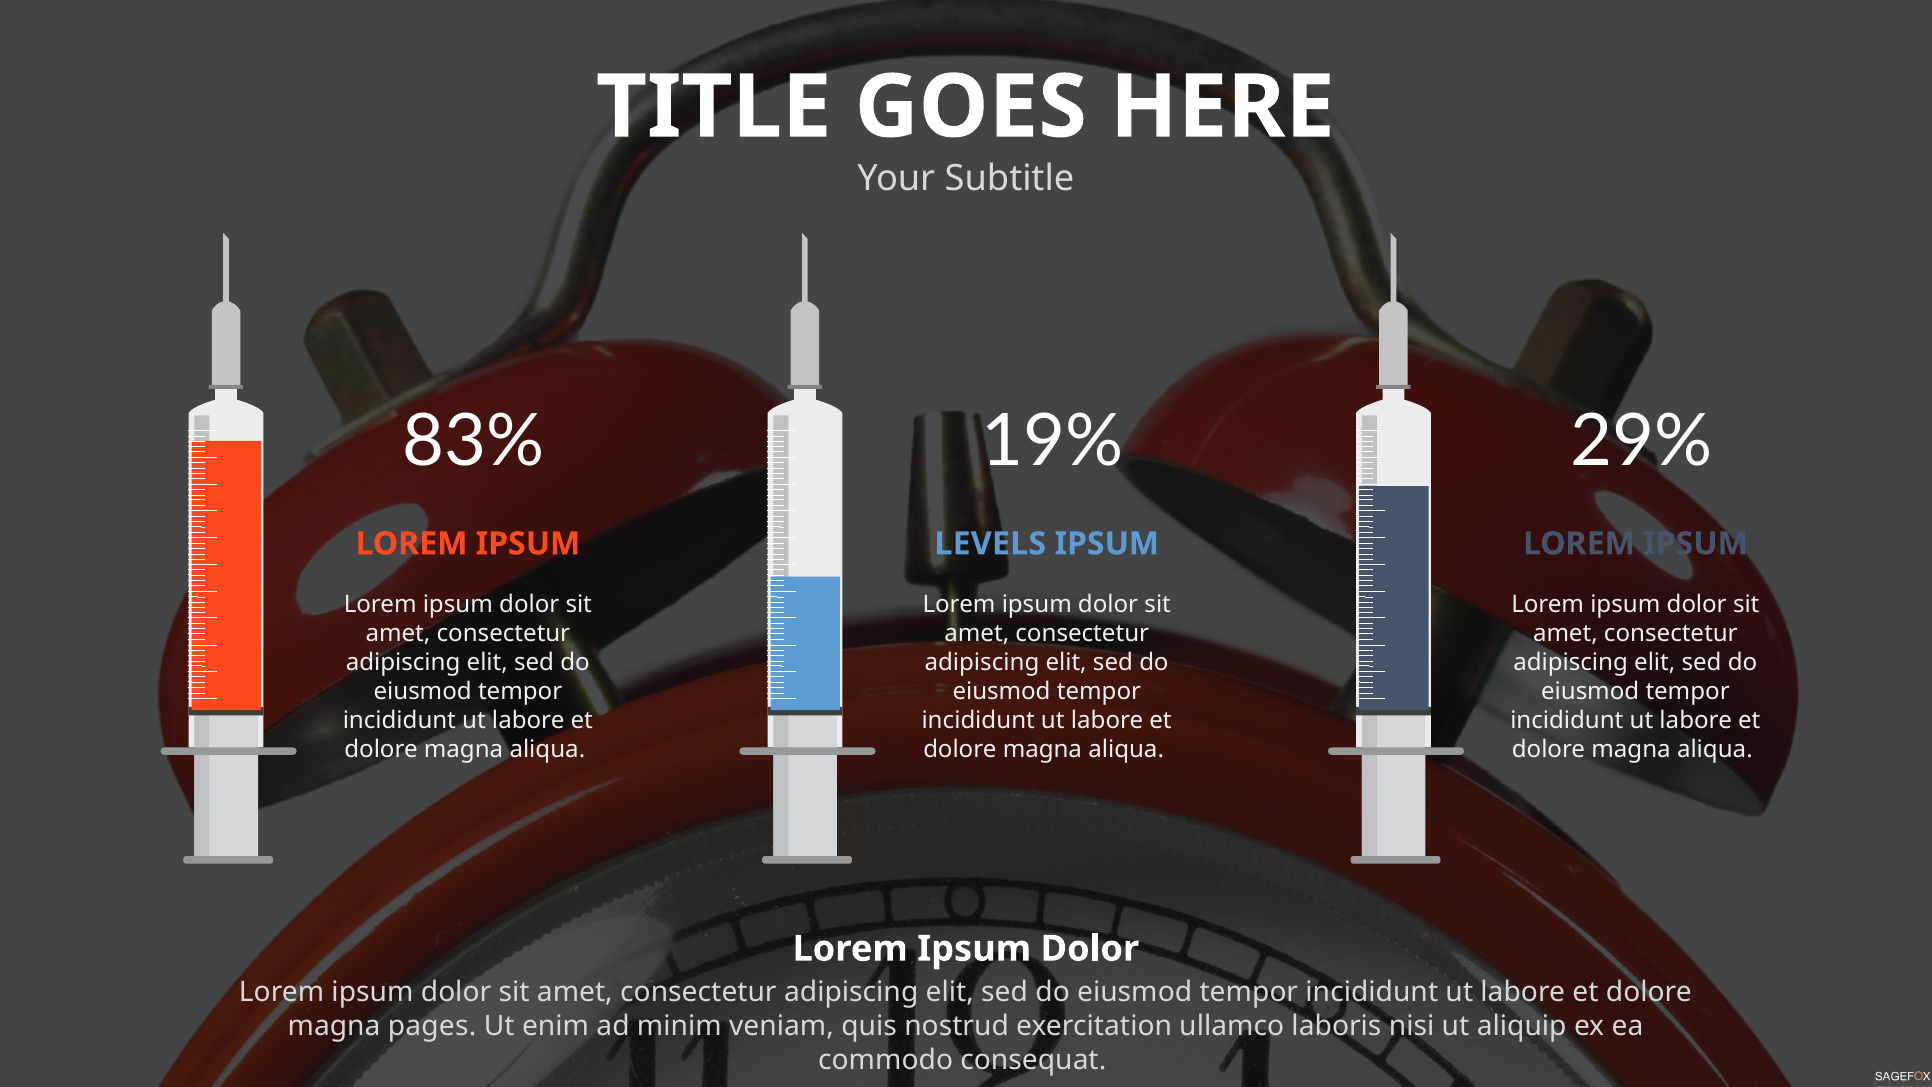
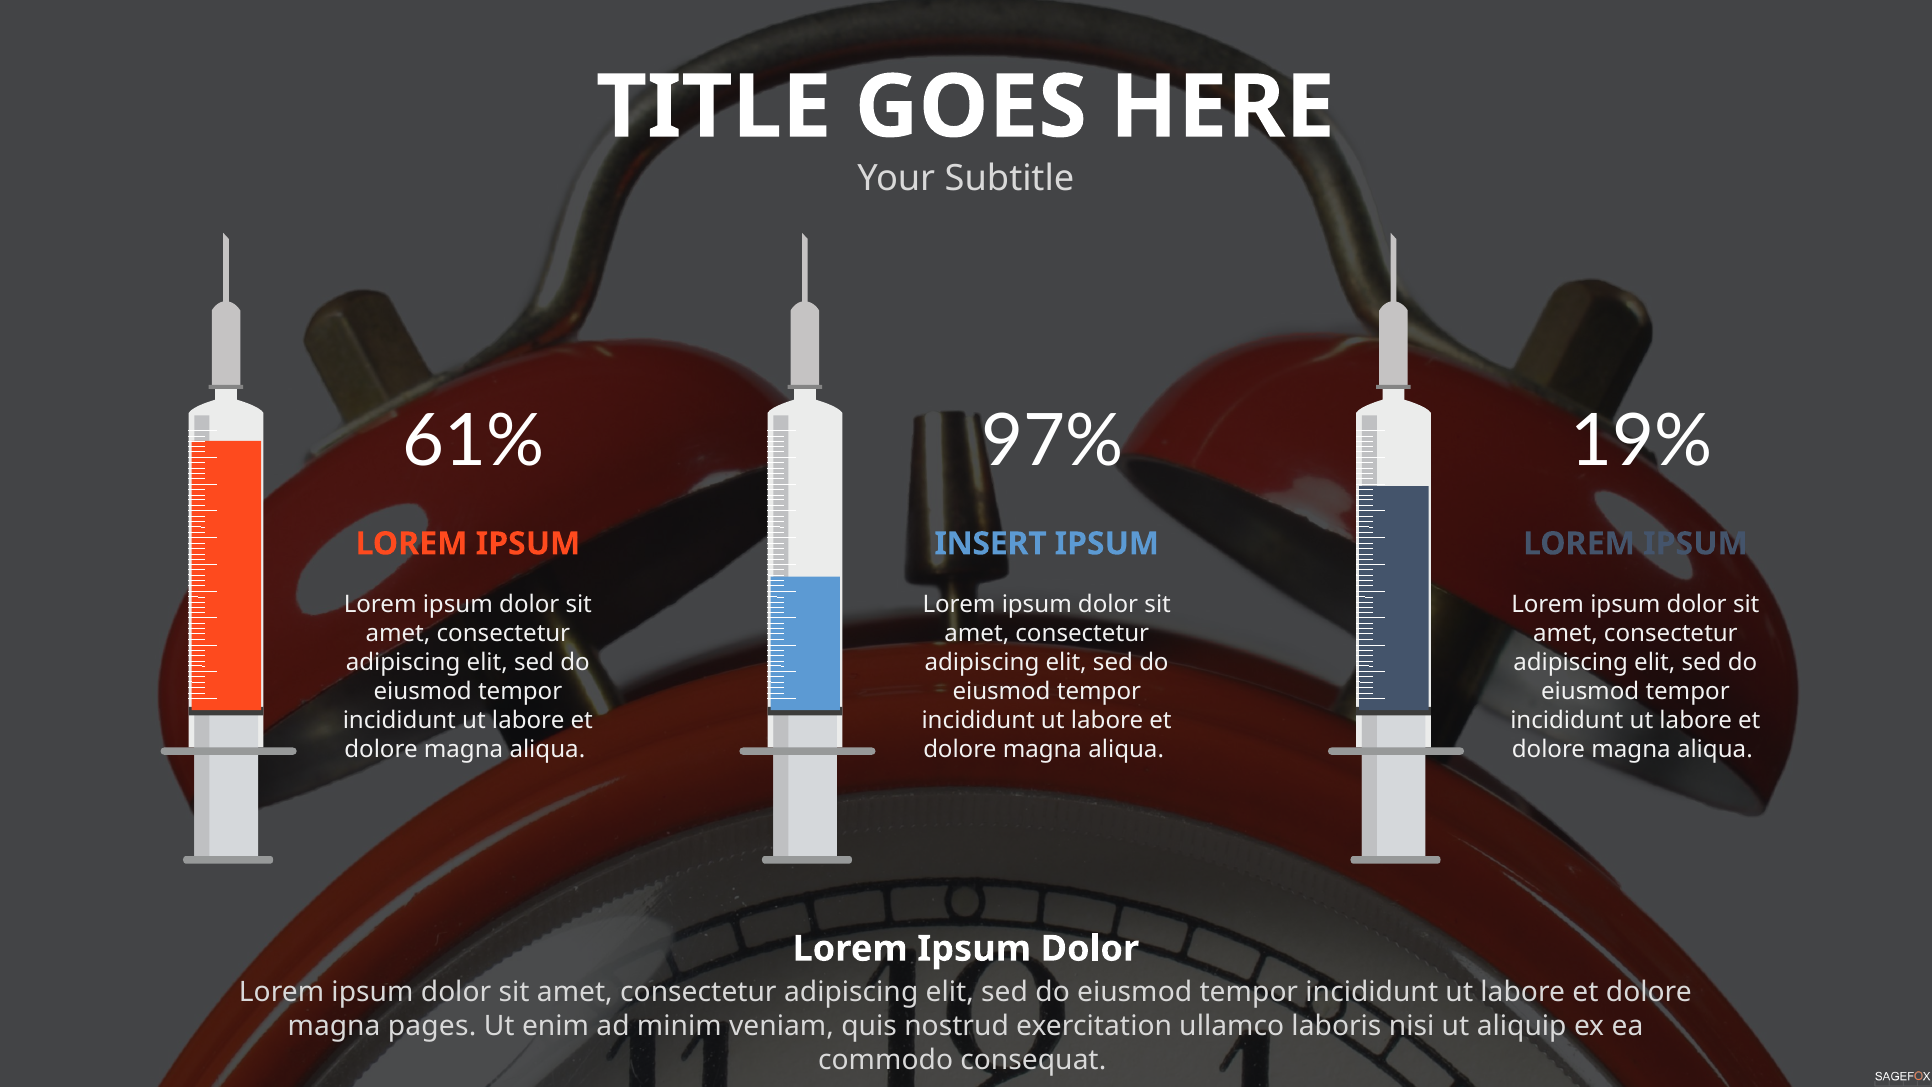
83%: 83% -> 61%
19%: 19% -> 97%
29%: 29% -> 19%
LEVELS: LEVELS -> INSERT
